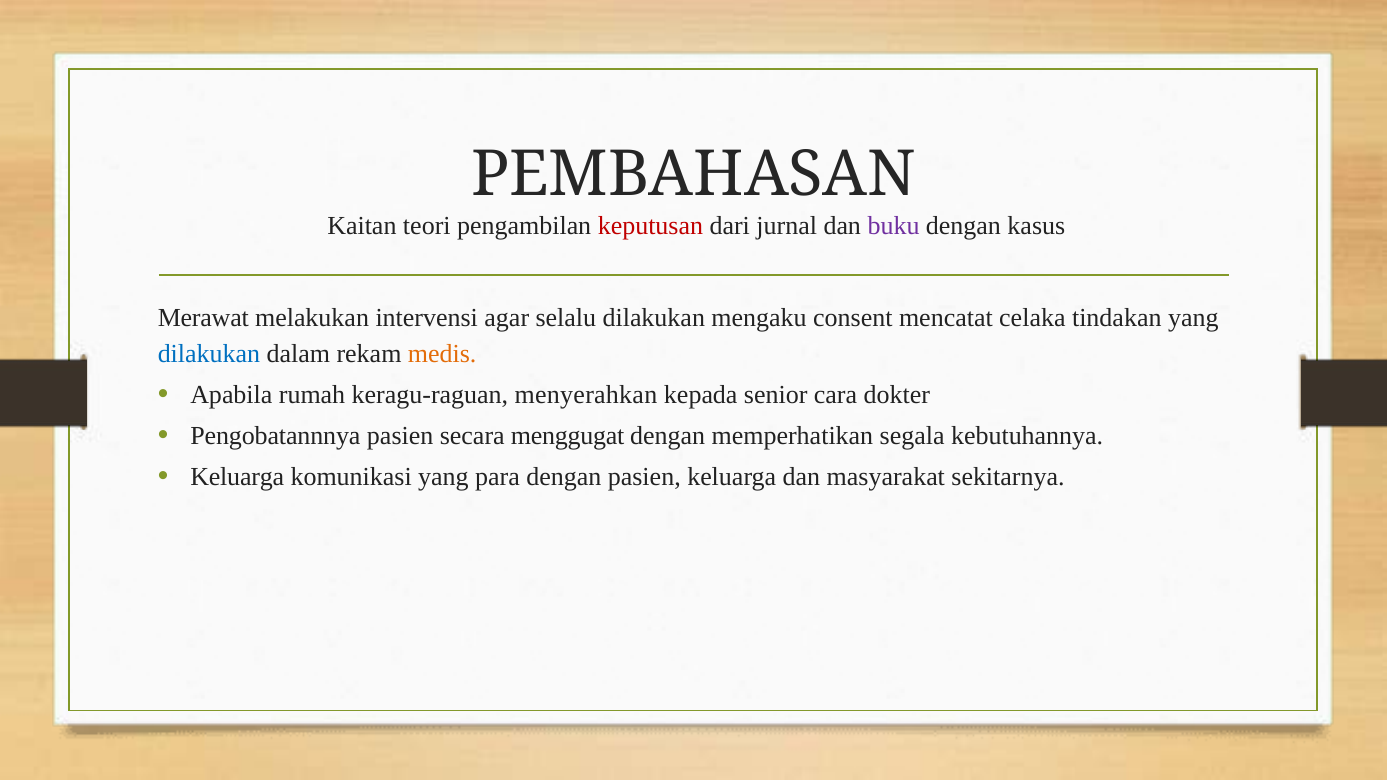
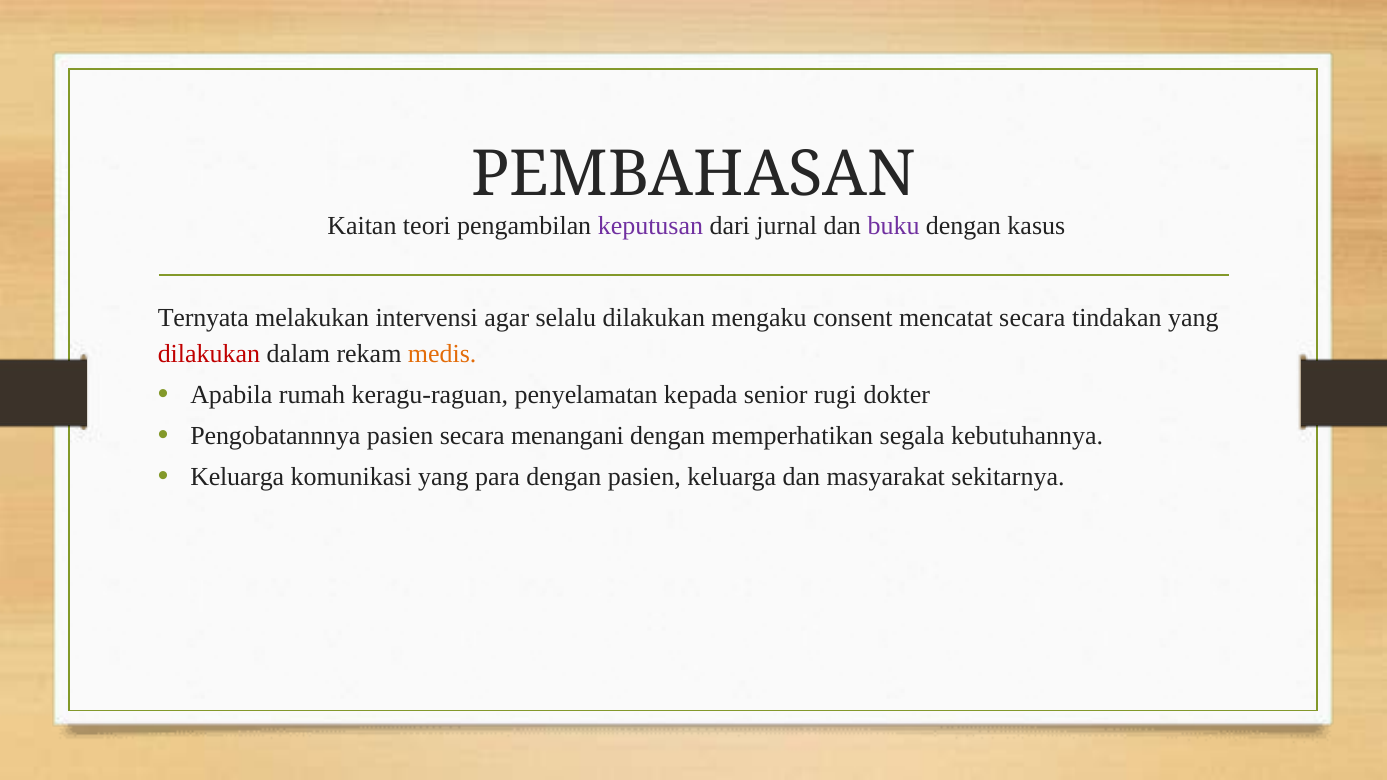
keputusan colour: red -> purple
Merawat: Merawat -> Ternyata
mencatat celaka: celaka -> secara
dilakukan at (209, 354) colour: blue -> red
menyerahkan: menyerahkan -> penyelamatan
cara: cara -> rugi
menggugat: menggugat -> menangani
